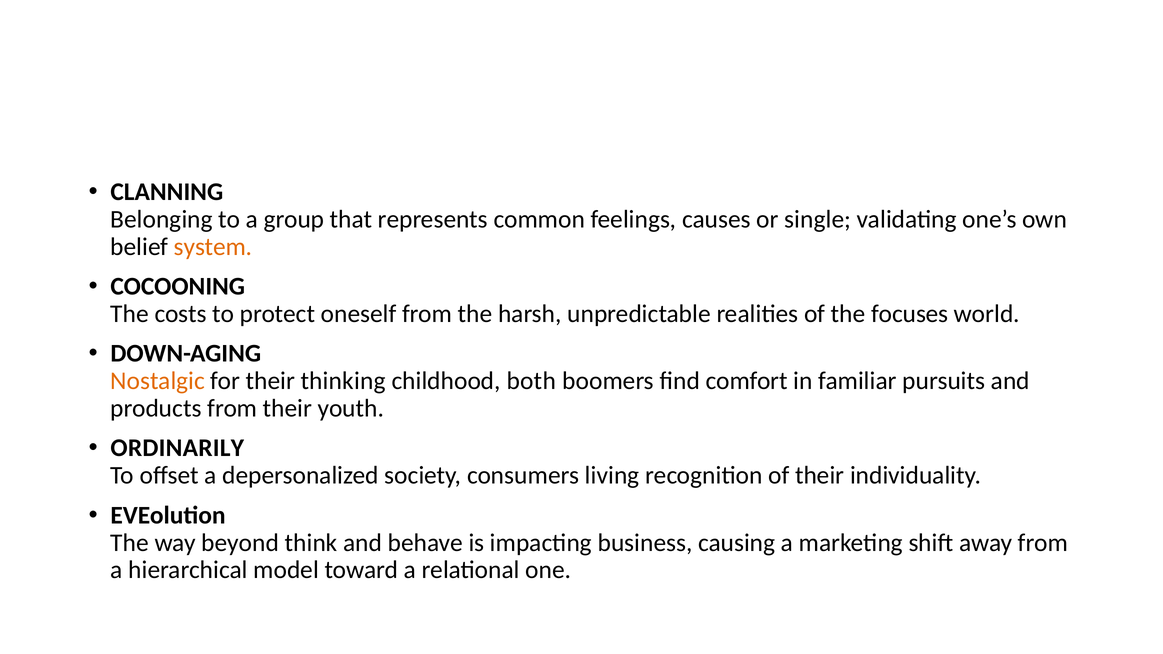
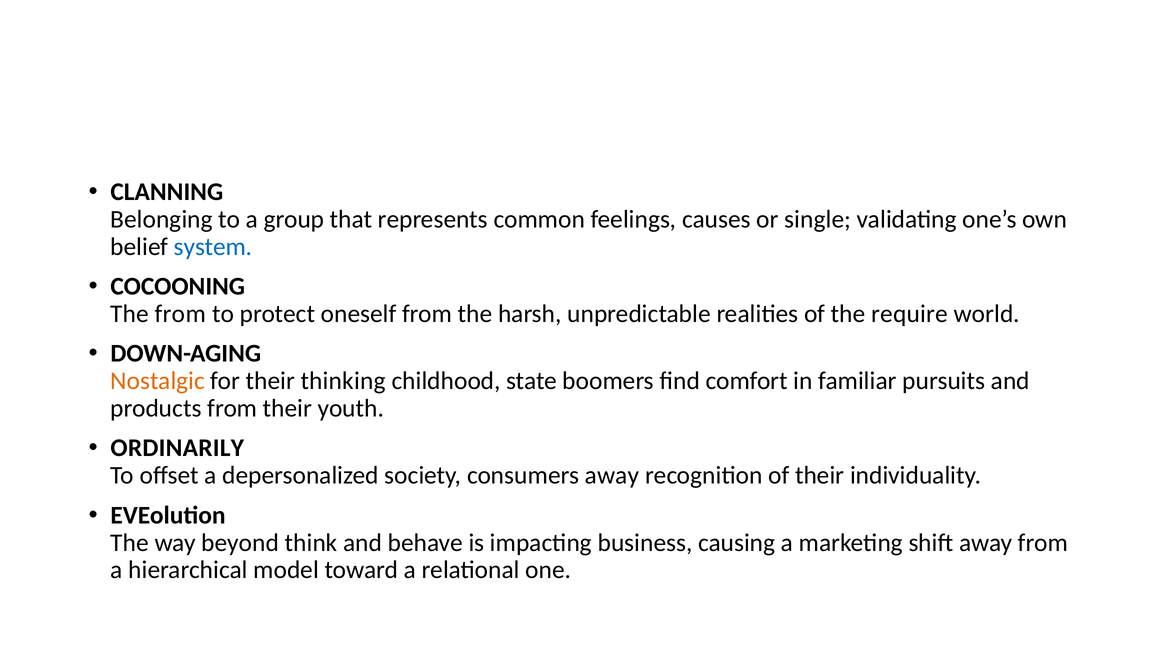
system colour: orange -> blue
The costs: costs -> from
focuses: focuses -> require
both: both -> state
consumers living: living -> away
